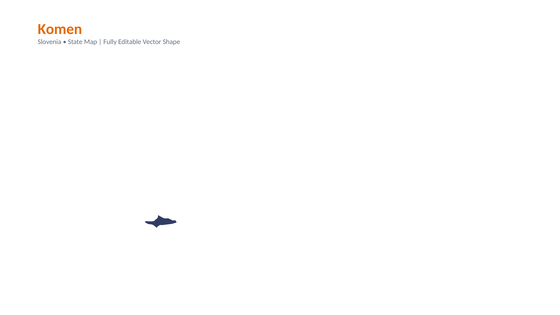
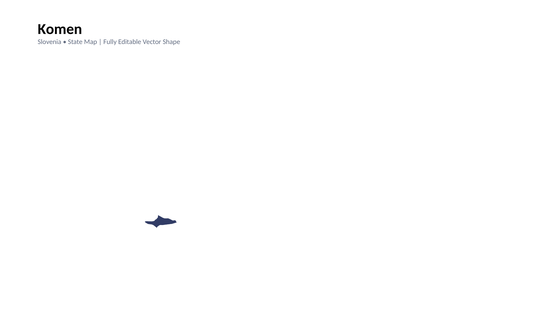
Komen colour: orange -> black
